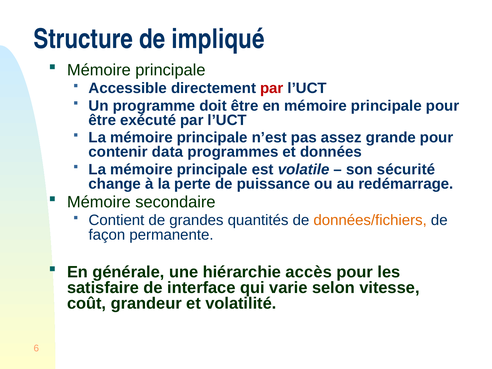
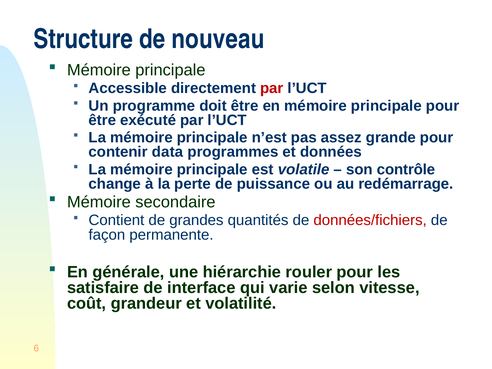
impliqué: impliqué -> nouveau
sécurité: sécurité -> contrôle
données/fichiers colour: orange -> red
accès: accès -> rouler
